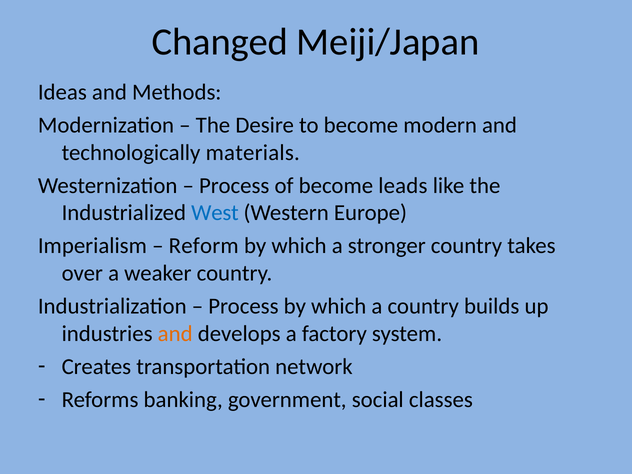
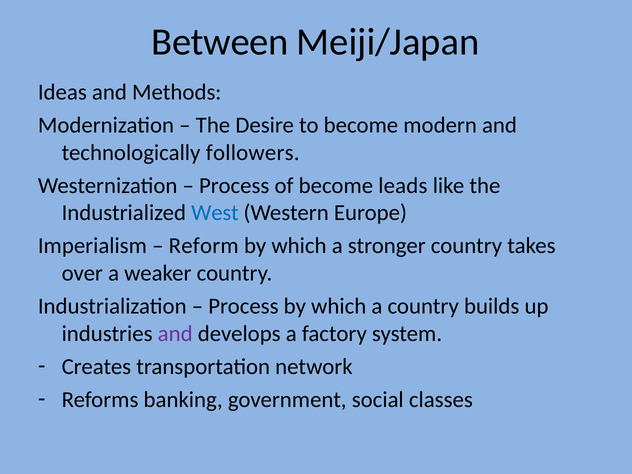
Changed: Changed -> Between
materials: materials -> followers
and at (175, 334) colour: orange -> purple
